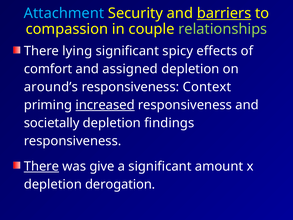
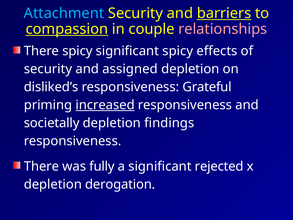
compassion underline: none -> present
relationships colour: light green -> pink
There lying: lying -> spicy
comfort at (48, 69): comfort -> security
around’s: around’s -> disliked’s
Context: Context -> Grateful
There at (41, 166) underline: present -> none
give: give -> fully
amount: amount -> rejected
